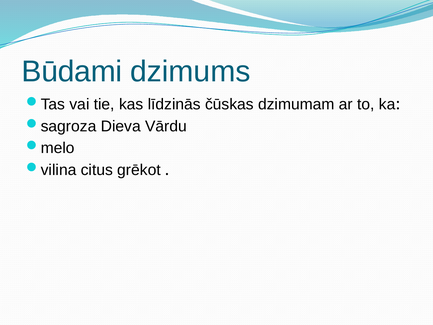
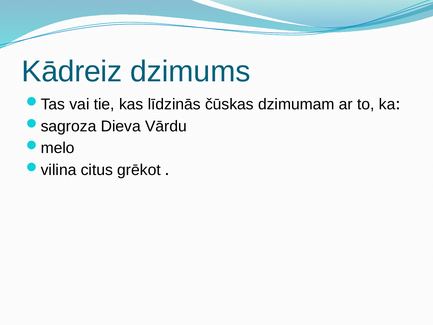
Būdami: Būdami -> Kādreiz
